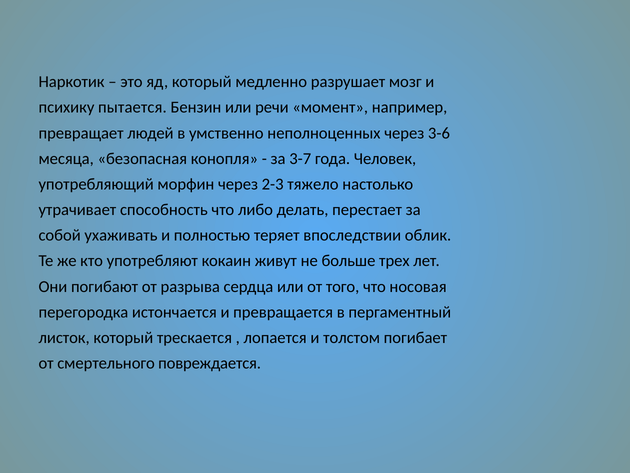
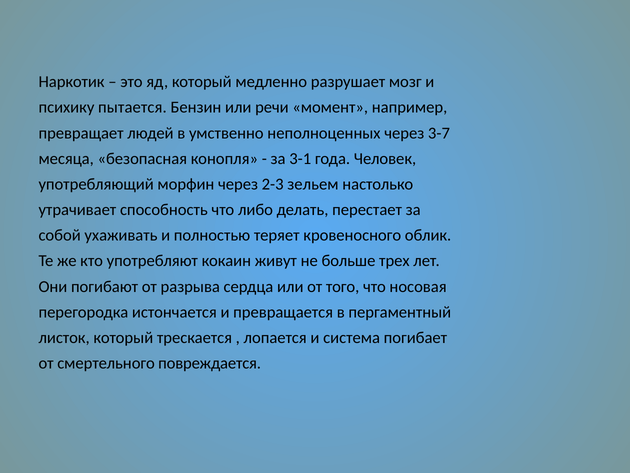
3-6: 3-6 -> 3-7
3-7: 3-7 -> 3-1
тяжело: тяжело -> зельем
впоследствии: впоследствии -> кровеносного
толстом: толстом -> система
